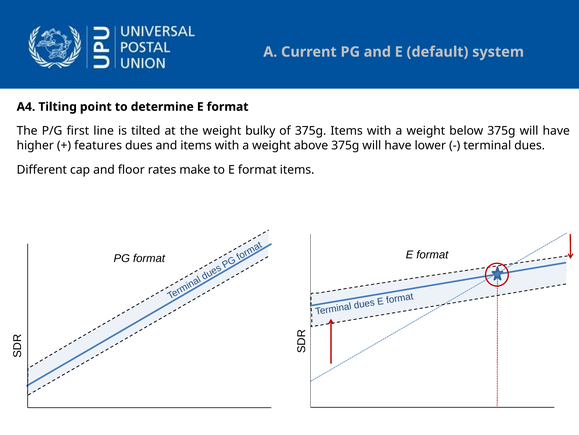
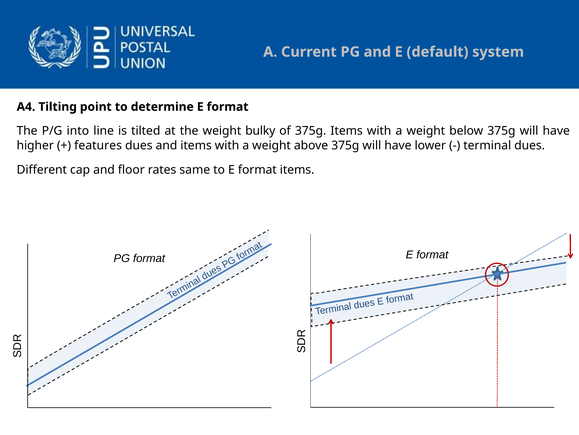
first: first -> into
make: make -> same
